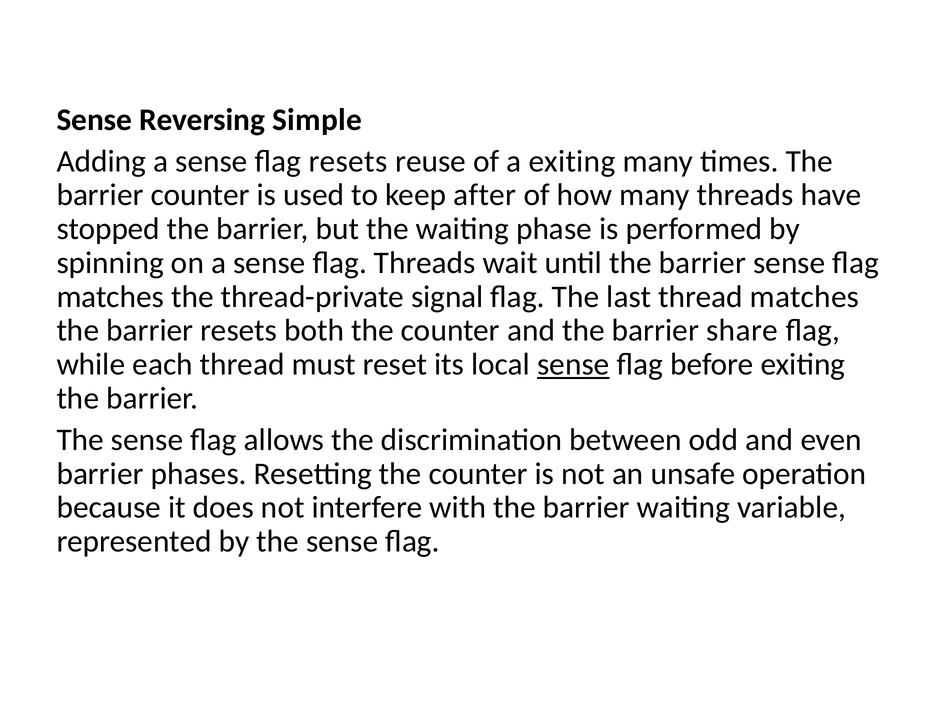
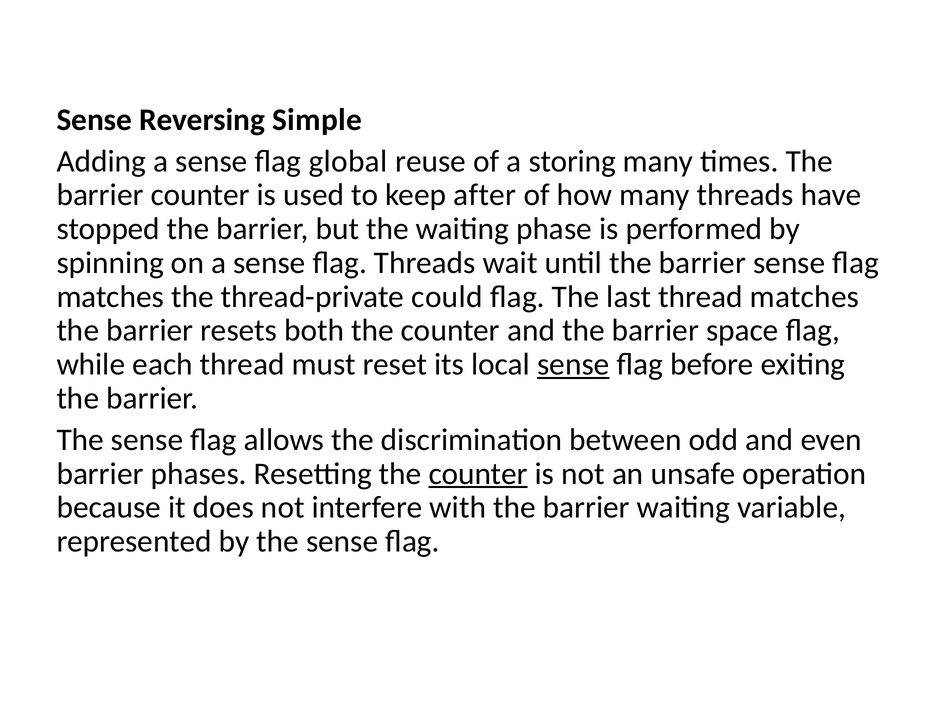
flag resets: resets -> global
a exiting: exiting -> storing
signal: signal -> could
share: share -> space
counter at (478, 474) underline: none -> present
